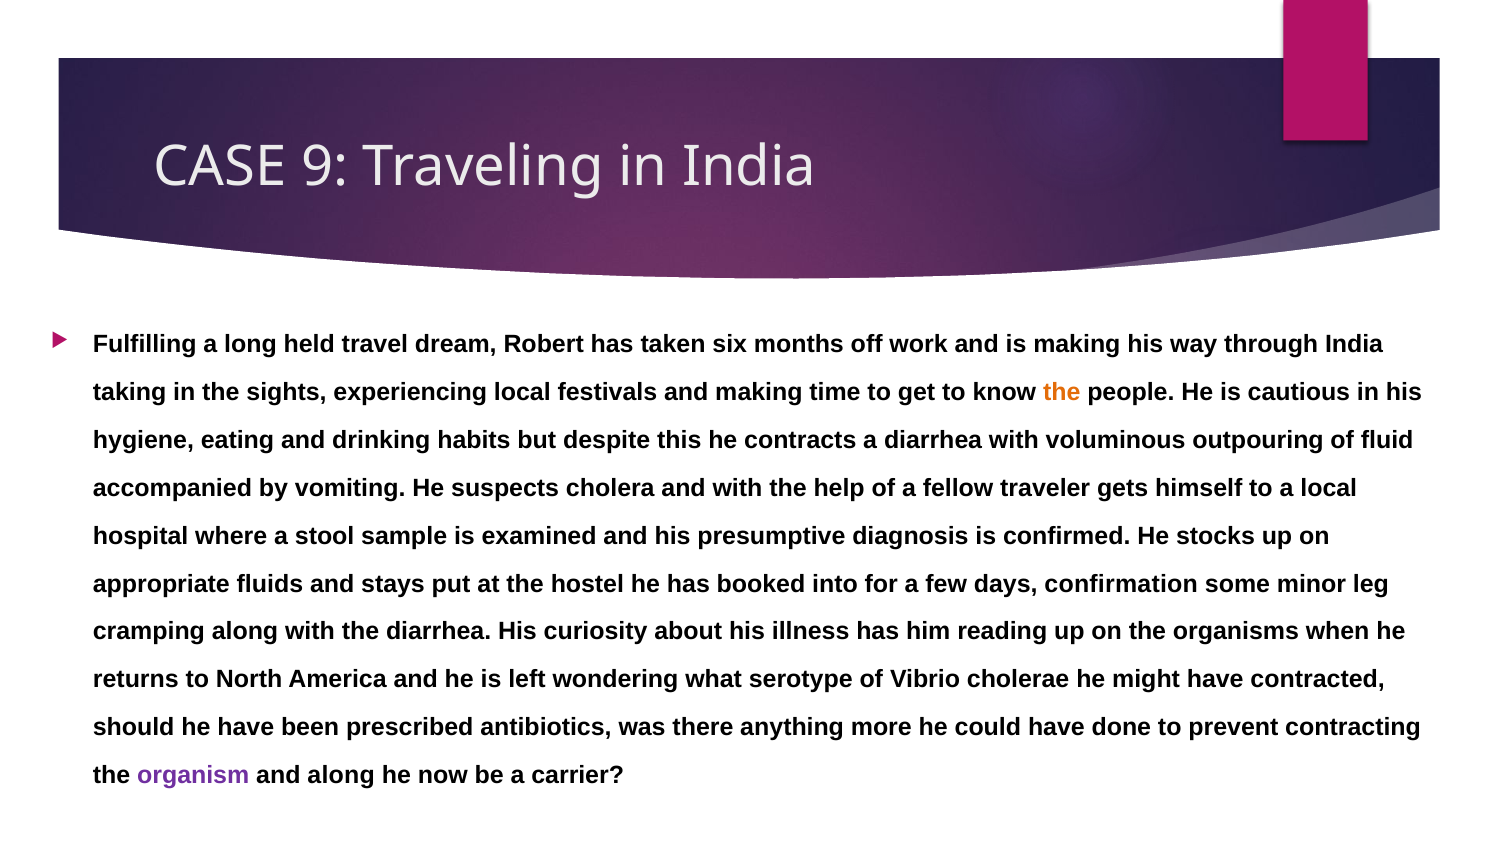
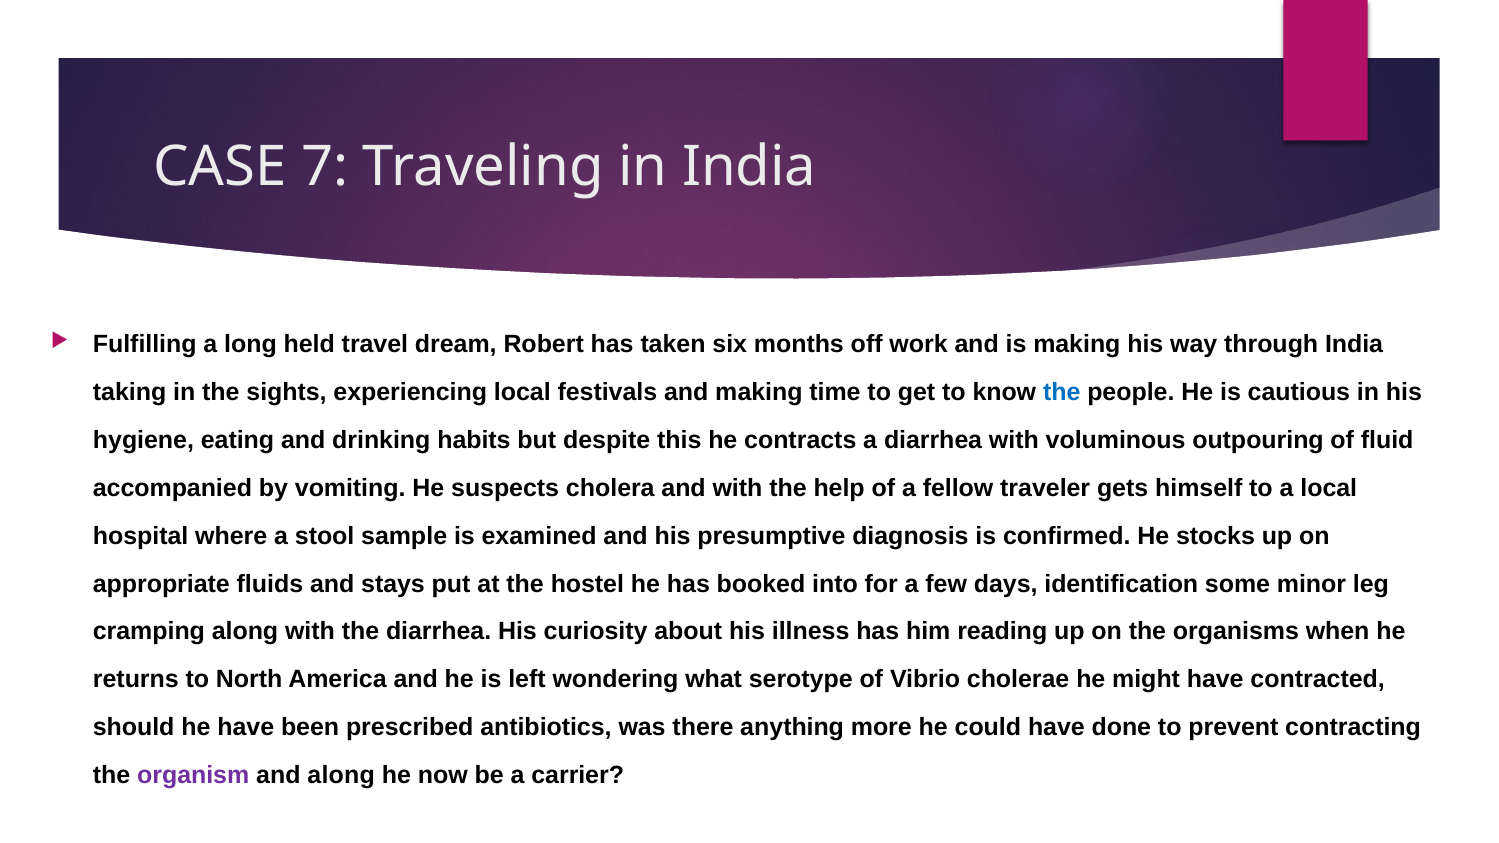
9: 9 -> 7
the at (1062, 392) colour: orange -> blue
confirmation: confirmation -> identification
